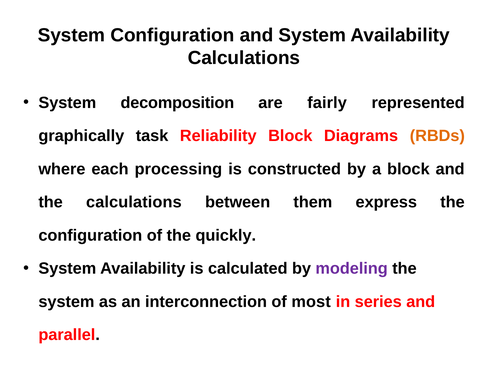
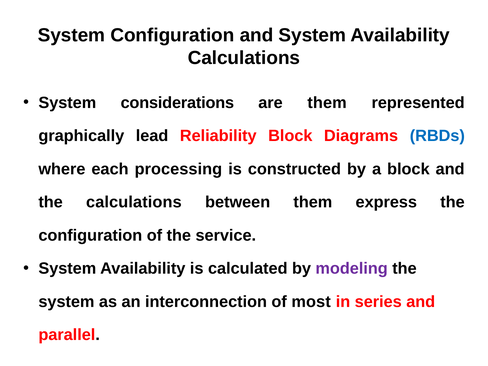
decomposition: decomposition -> considerations
are fairly: fairly -> them
task: task -> lead
RBDs colour: orange -> blue
quickly: quickly -> service
